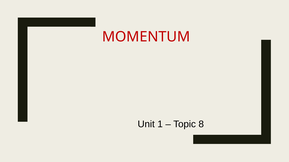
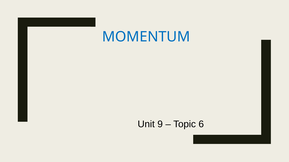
MOMENTUM colour: red -> blue
1: 1 -> 9
8: 8 -> 6
